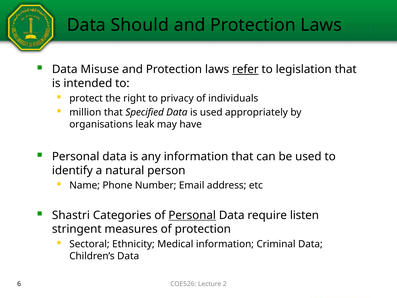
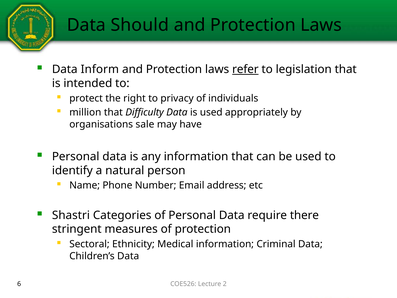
Misuse: Misuse -> Inform
Specified: Specified -> Difficulty
leak: leak -> sale
Personal at (192, 215) underline: present -> none
listen: listen -> there
